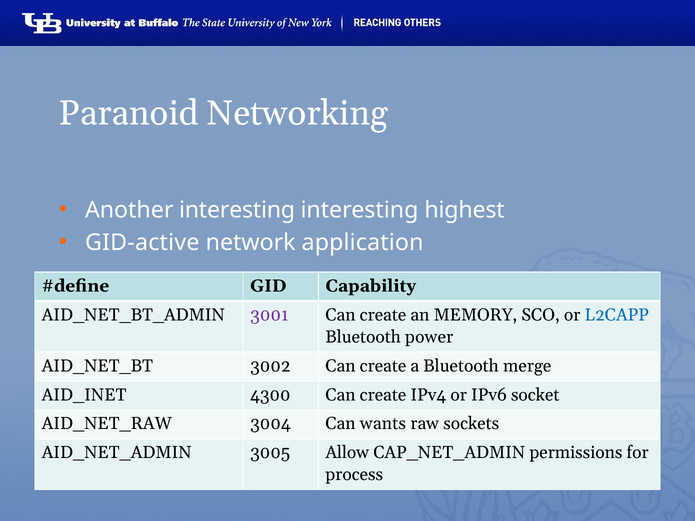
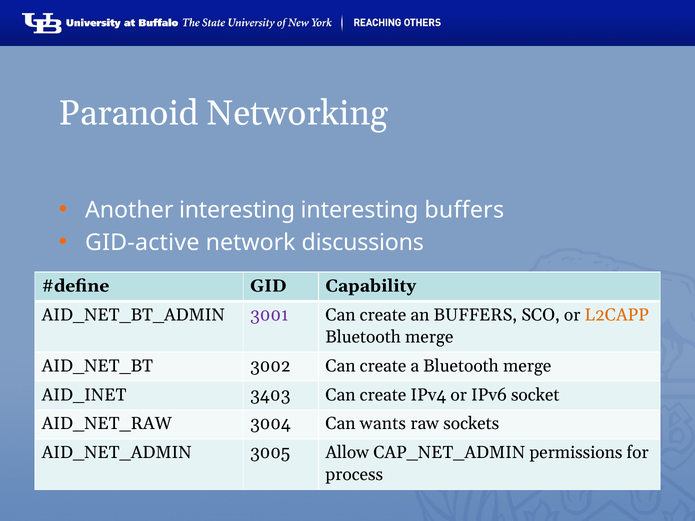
interesting highest: highest -> buffers
application: application -> discussions
an MEMORY: MEMORY -> BUFFERS
L2CAPP colour: blue -> orange
power at (429, 337): power -> merge
4300: 4300 -> 3403
